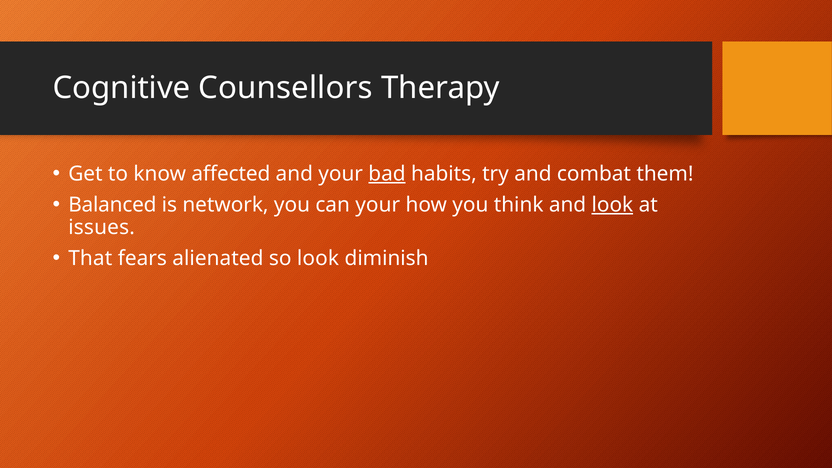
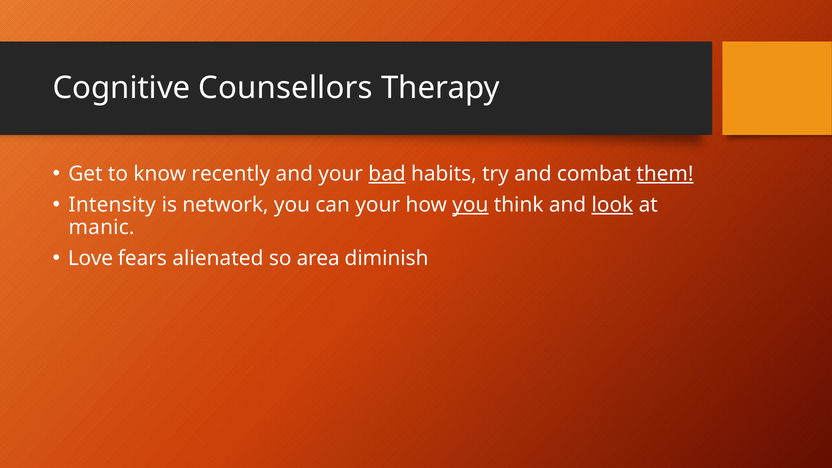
affected: affected -> recently
them underline: none -> present
Balanced: Balanced -> Intensity
you at (470, 205) underline: none -> present
issues: issues -> manic
That: That -> Love
so look: look -> area
